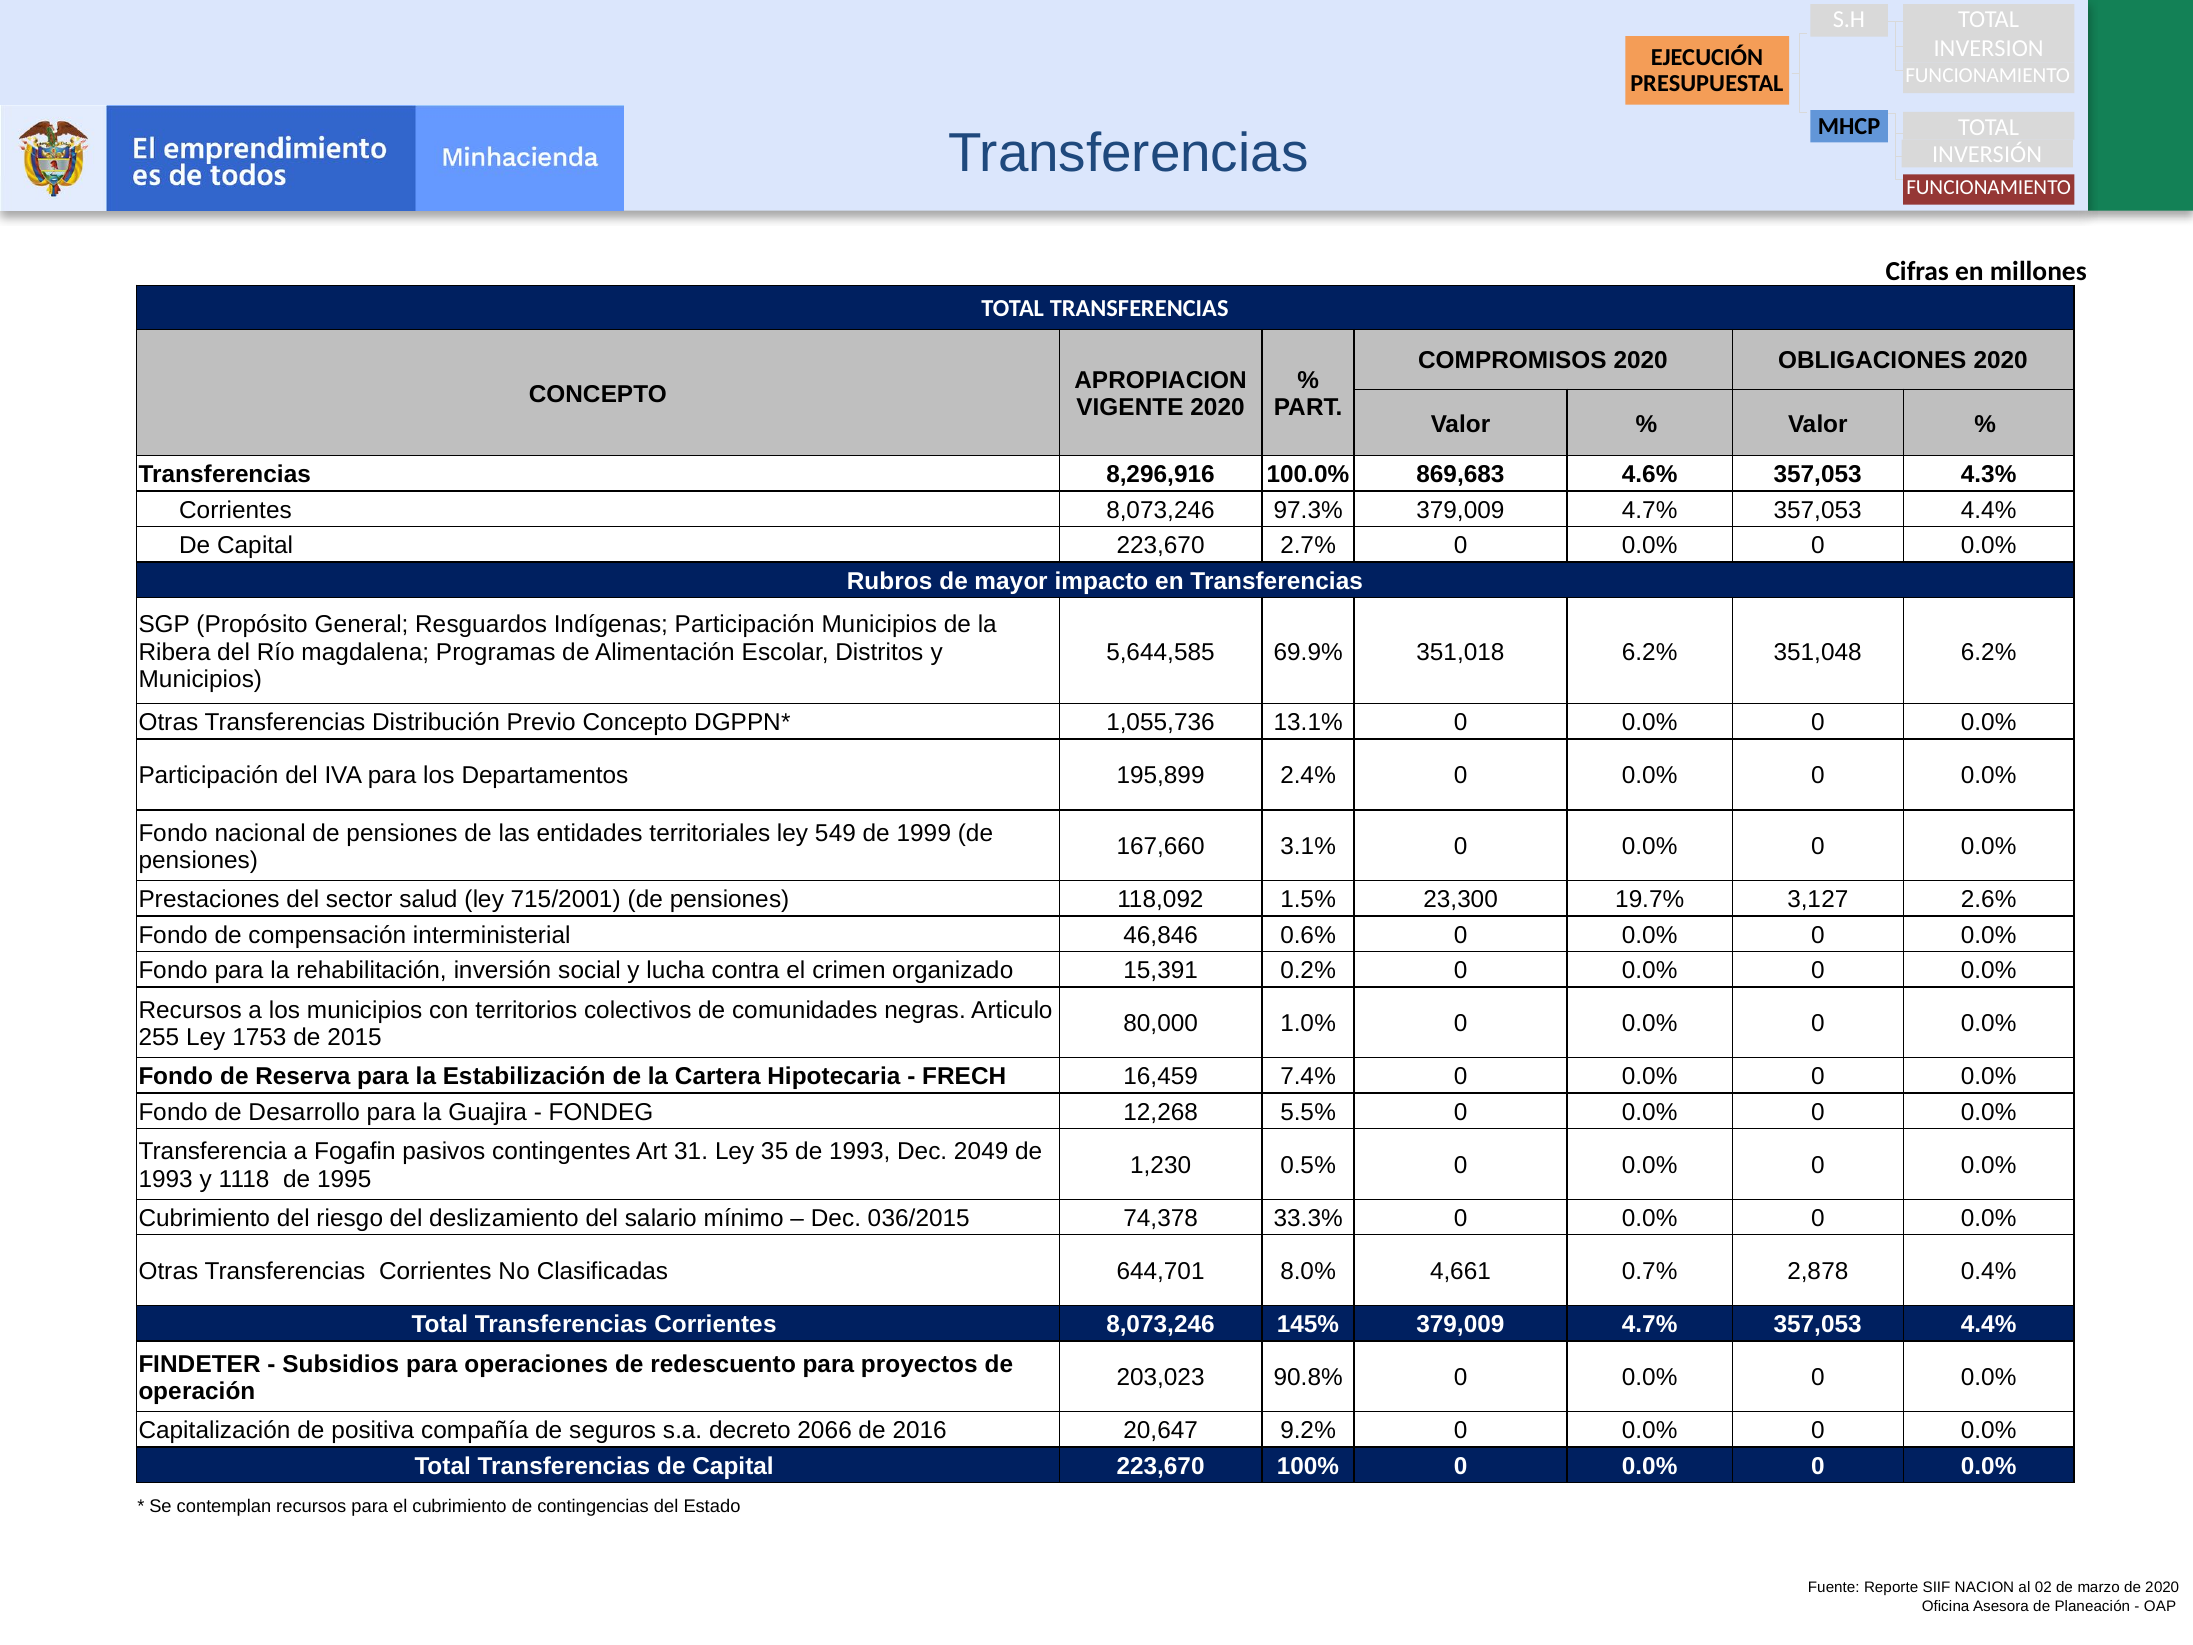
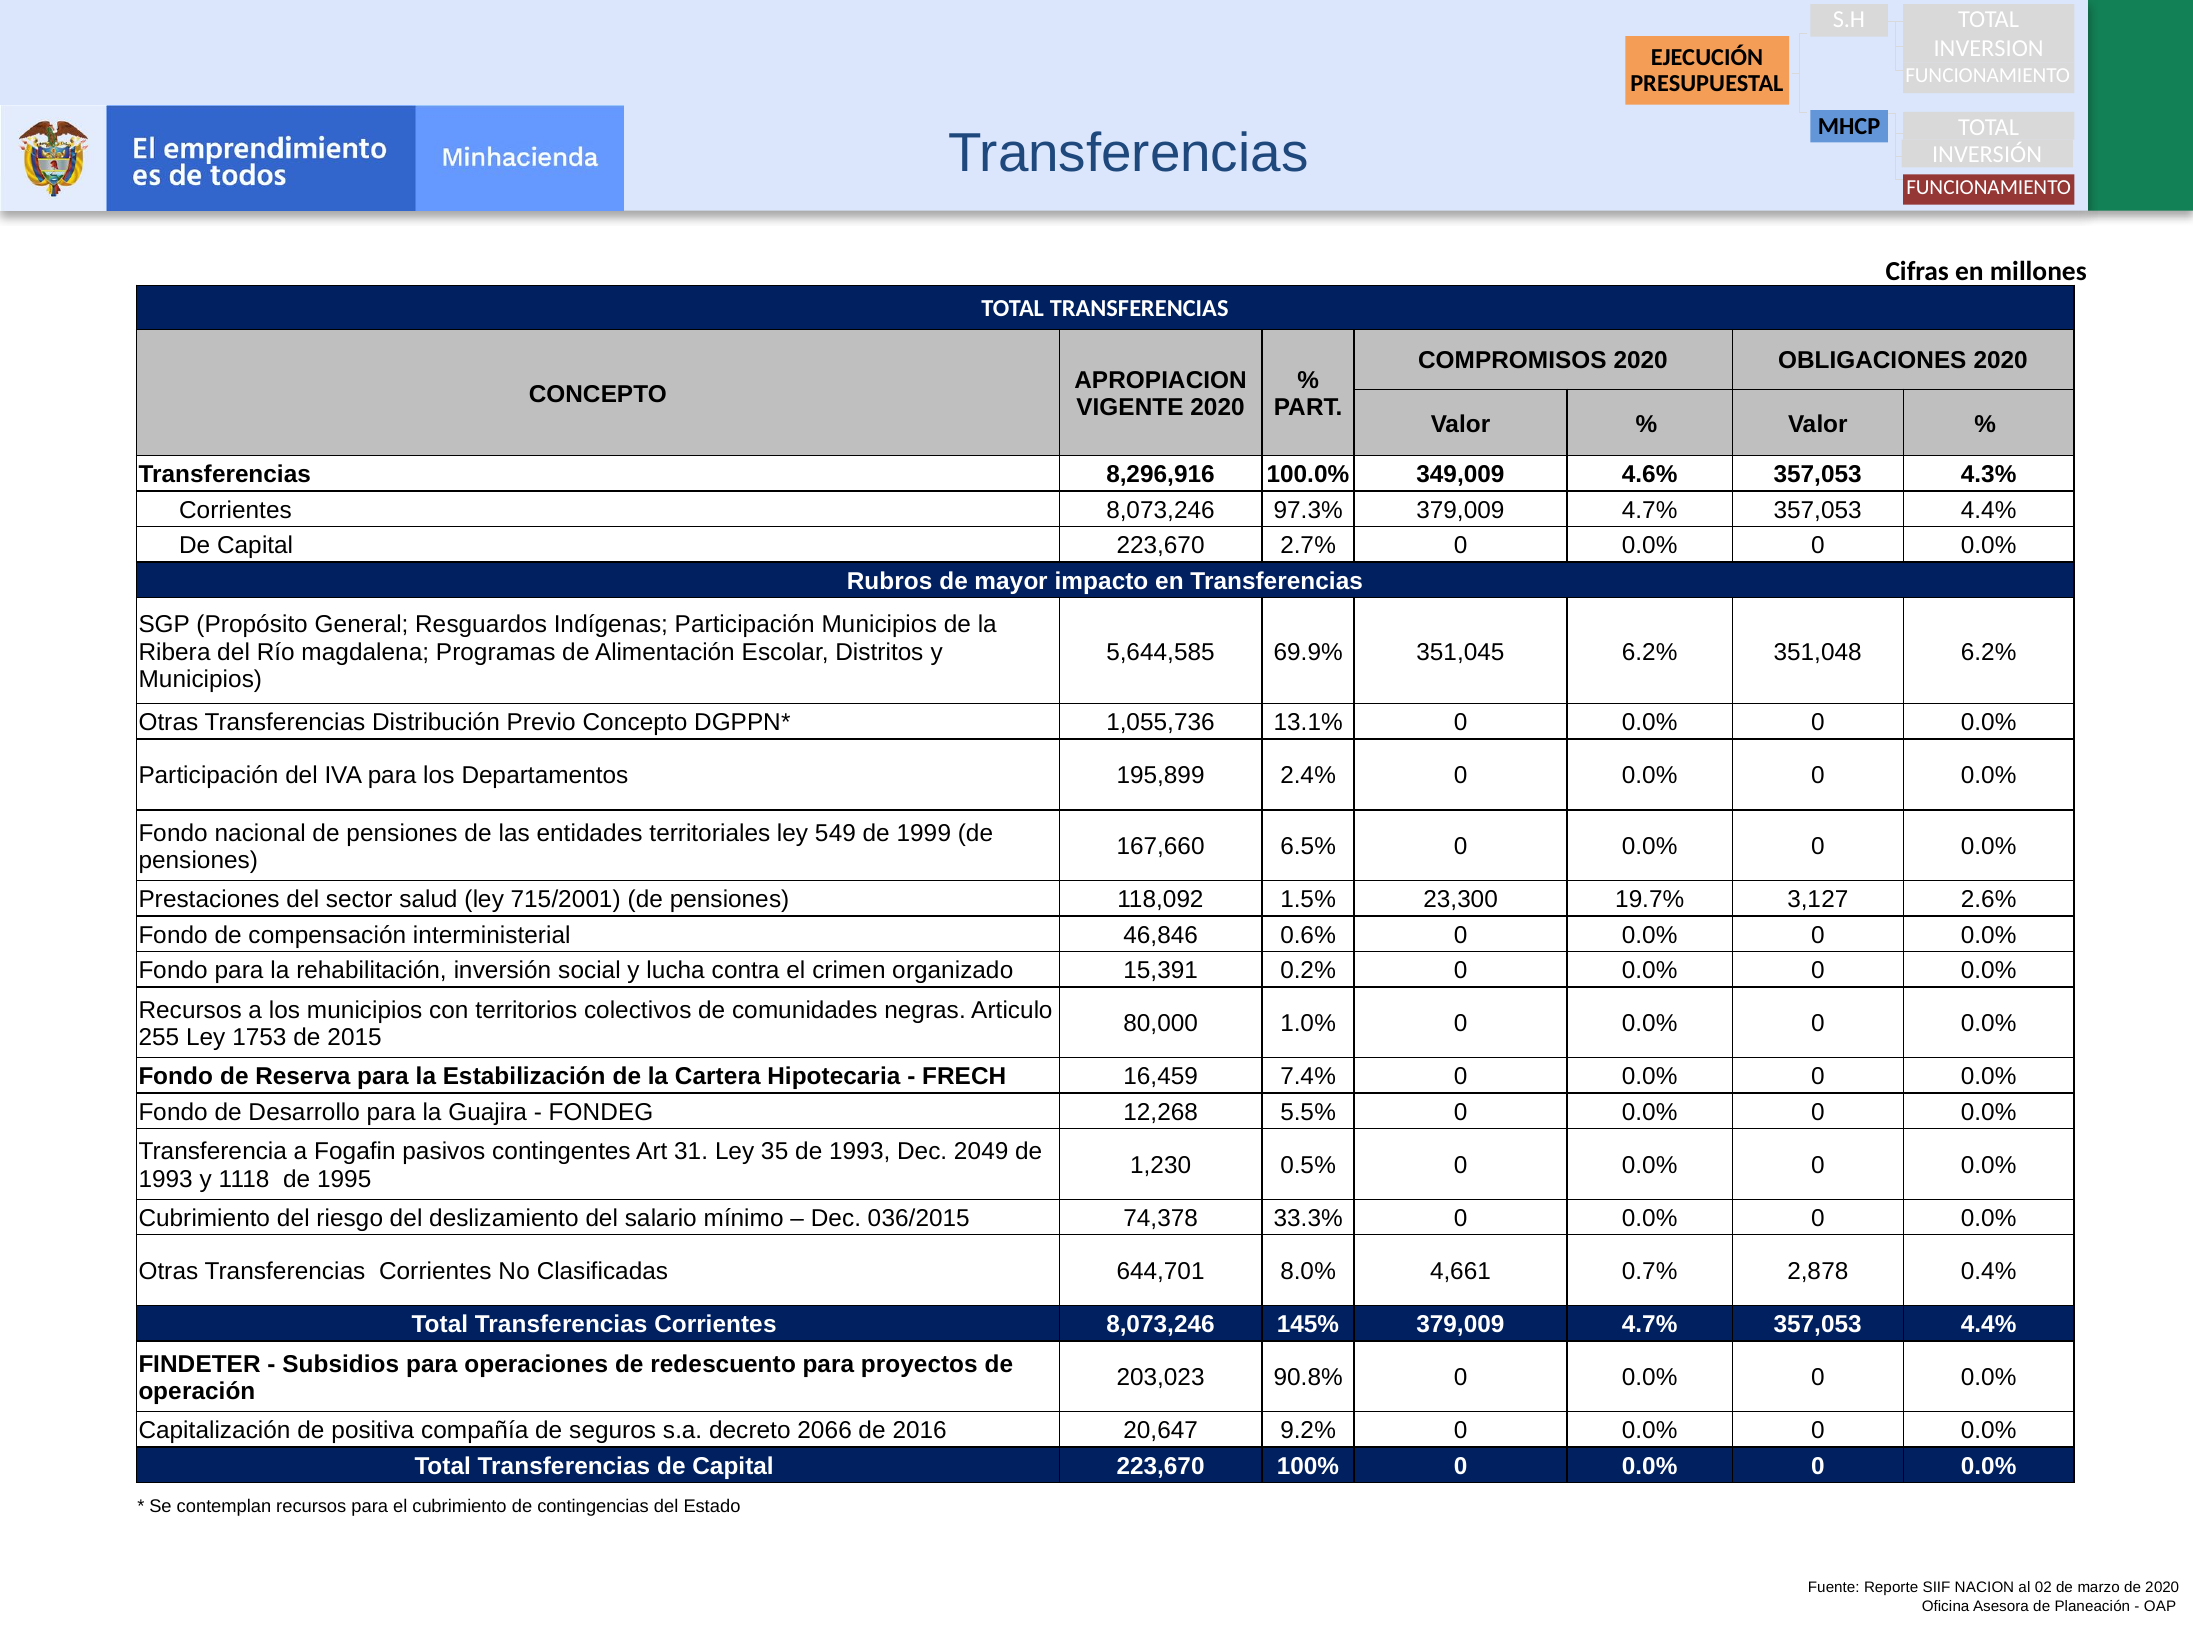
869,683: 869,683 -> 349,009
351,018: 351,018 -> 351,045
3.1%: 3.1% -> 6.5%
